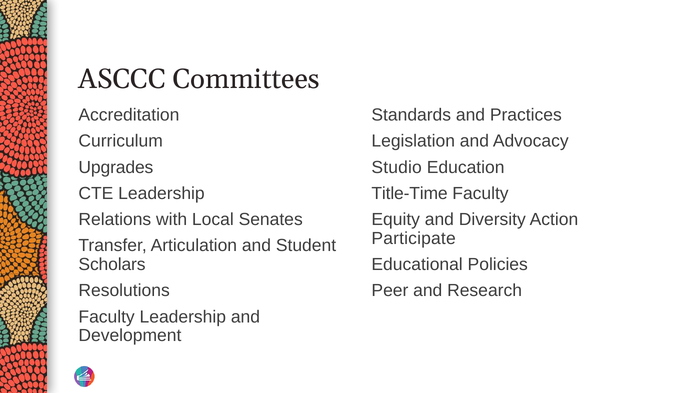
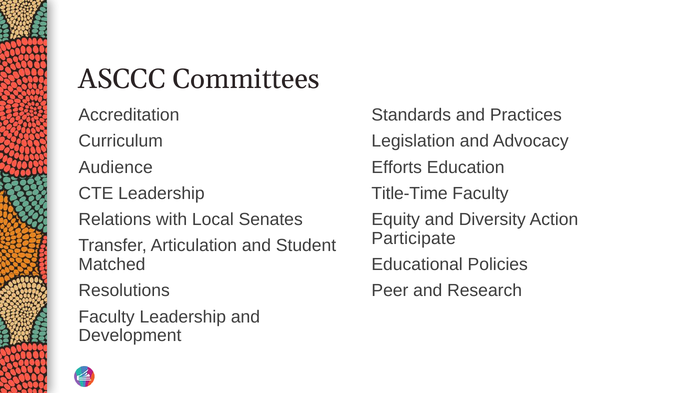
Upgrades: Upgrades -> Audience
Studio: Studio -> Efforts
Scholars: Scholars -> Matched
